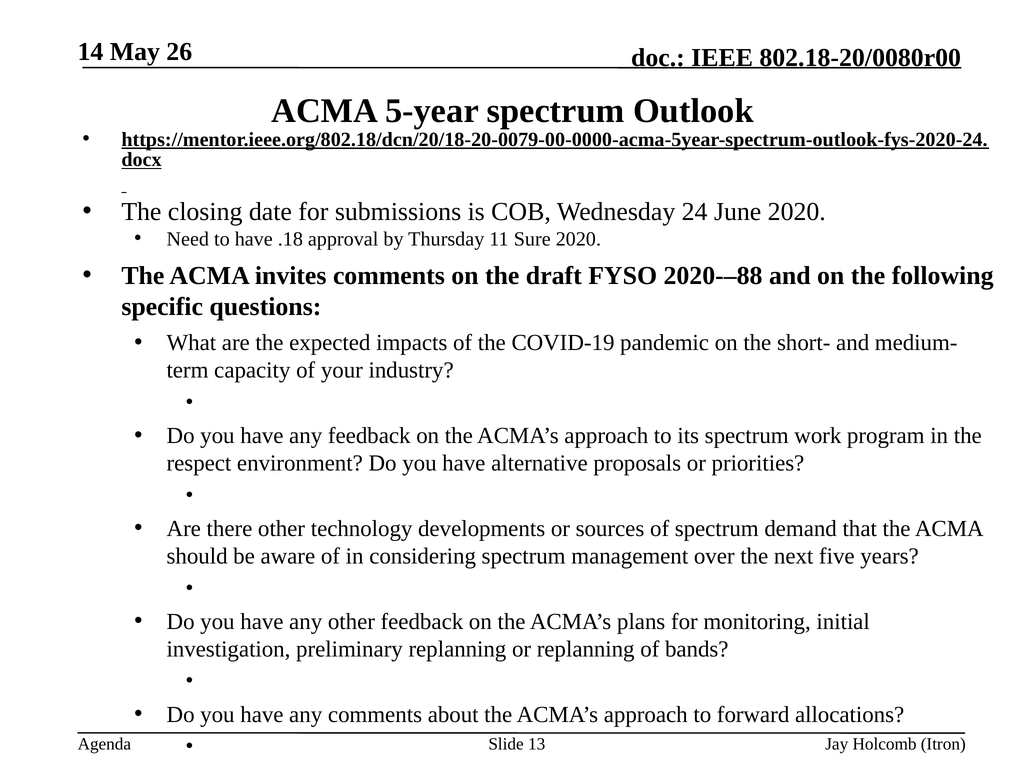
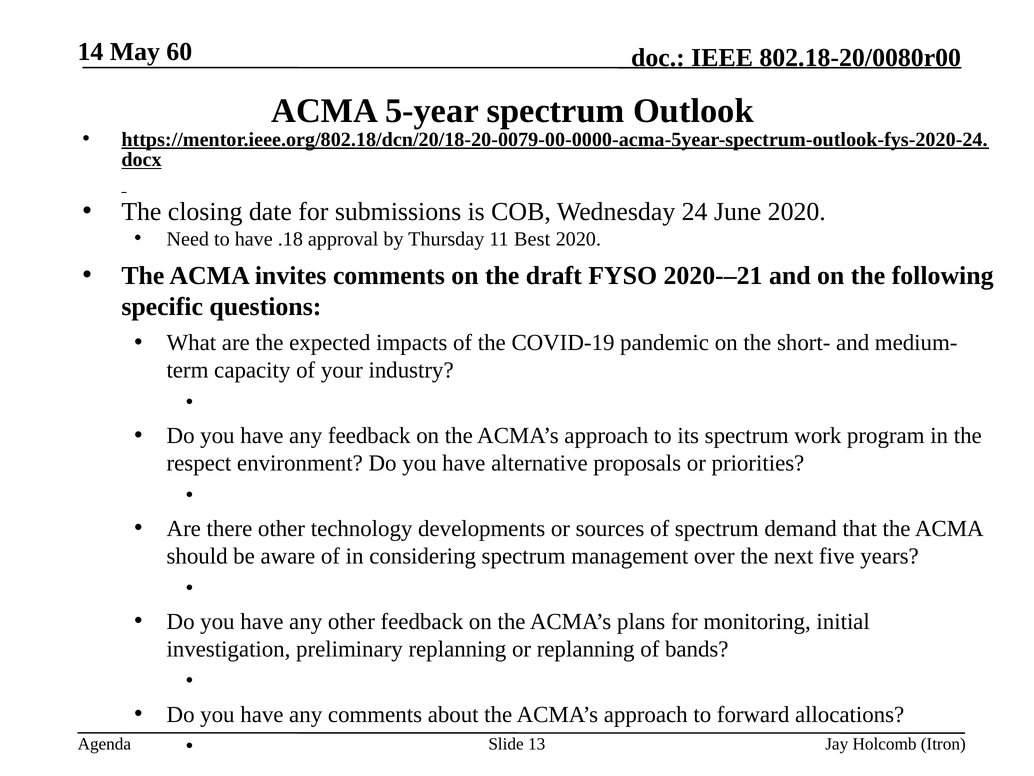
26: 26 -> 60
Sure: Sure -> Best
2020-–88: 2020-–88 -> 2020-–21
